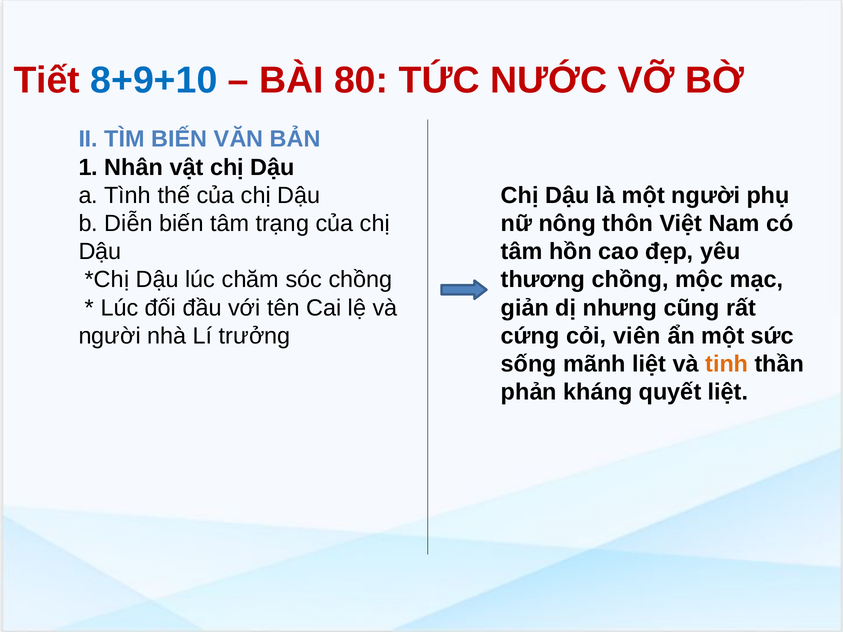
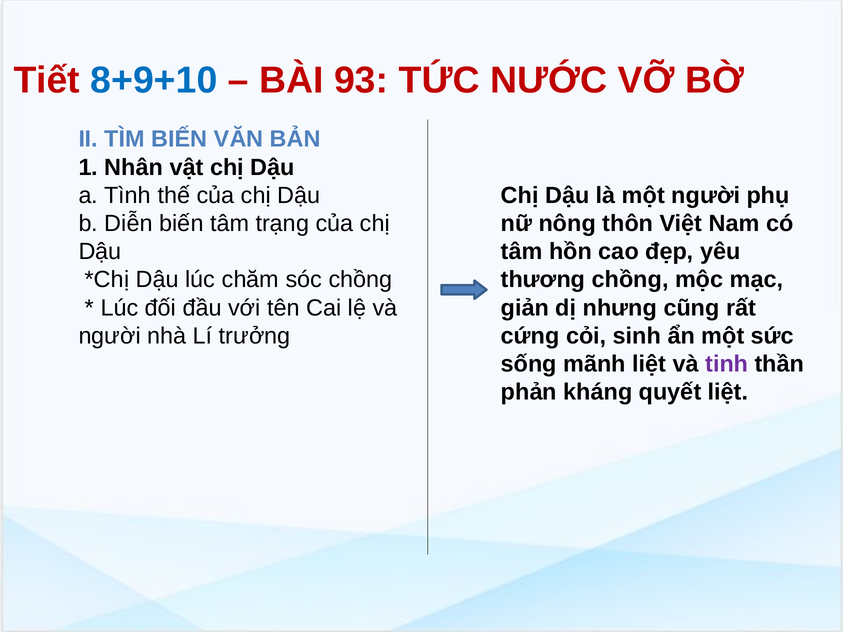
80: 80 -> 93
viên: viên -> sinh
tinh colour: orange -> purple
